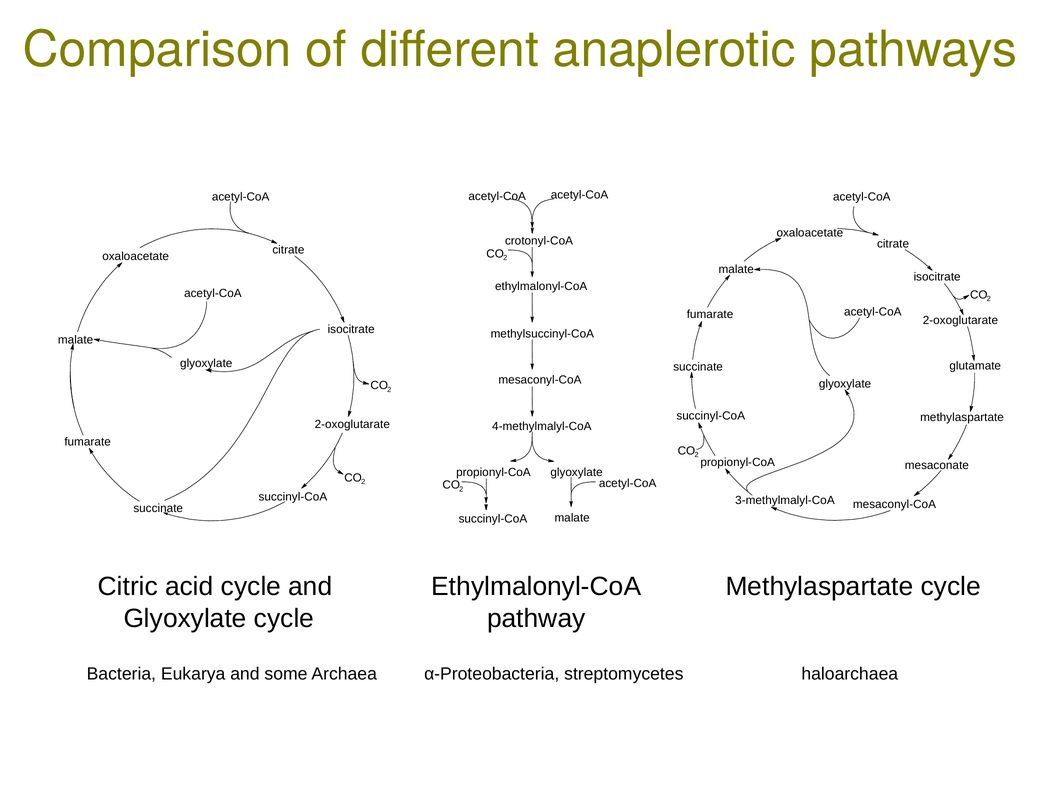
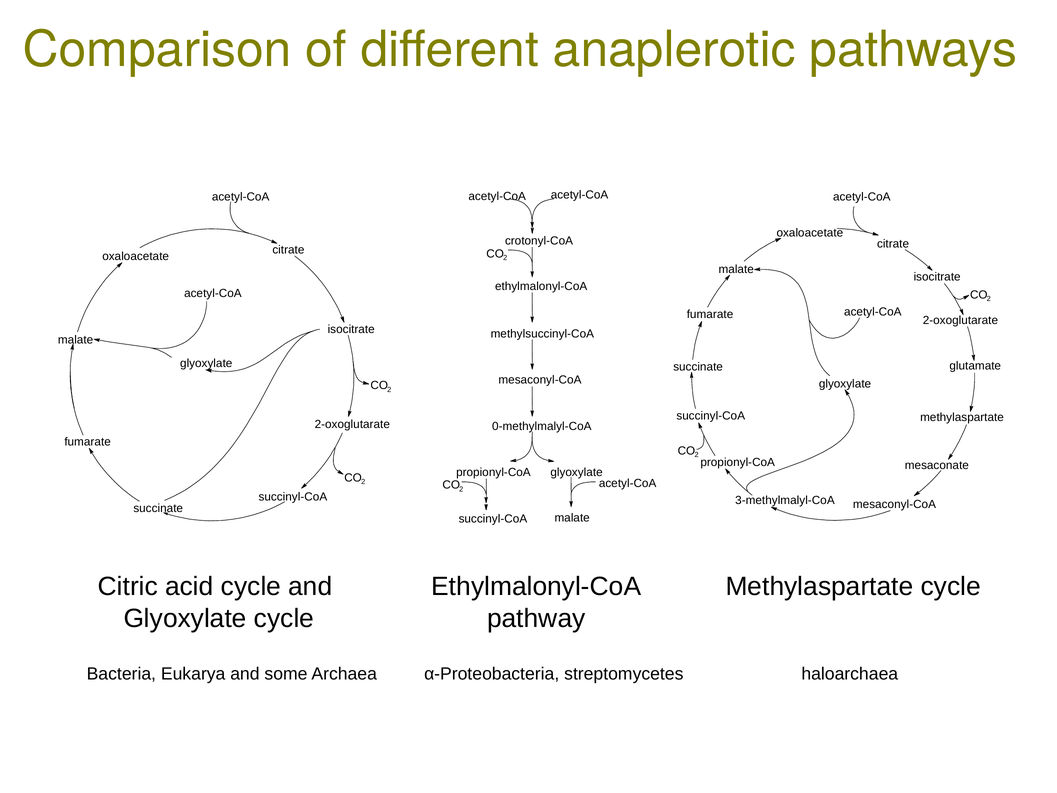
4-methylmalyl-CoA: 4-methylmalyl-CoA -> 0-methylmalyl-CoA
